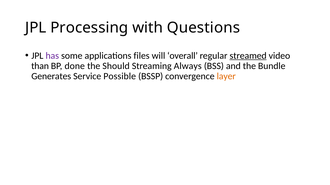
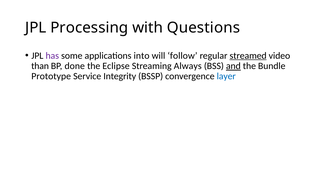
files: files -> into
overall: overall -> follow
Should: Should -> Eclipse
and underline: none -> present
Generates: Generates -> Prototype
Possible: Possible -> Integrity
layer colour: orange -> blue
